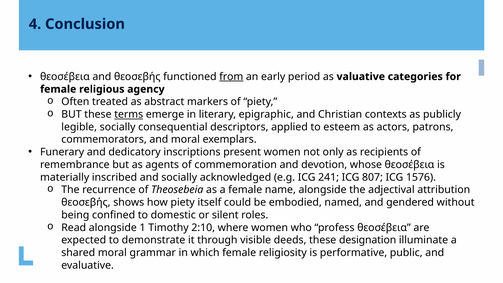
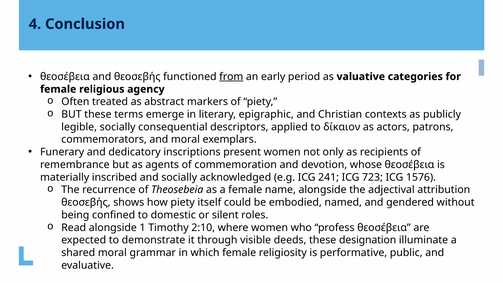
terms underline: present -> none
esteem: esteem -> δίκαιον
807: 807 -> 723
